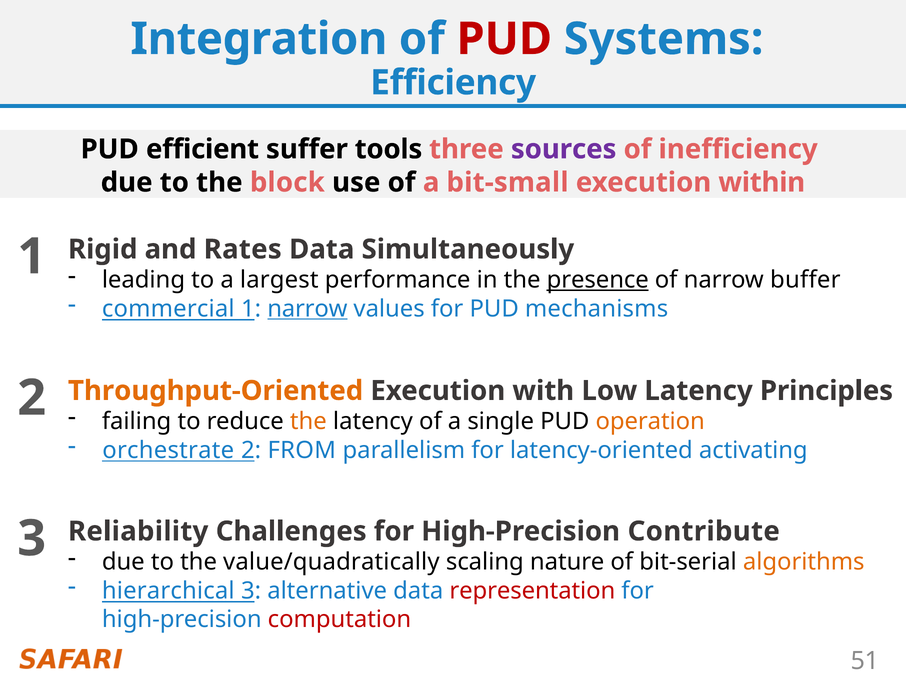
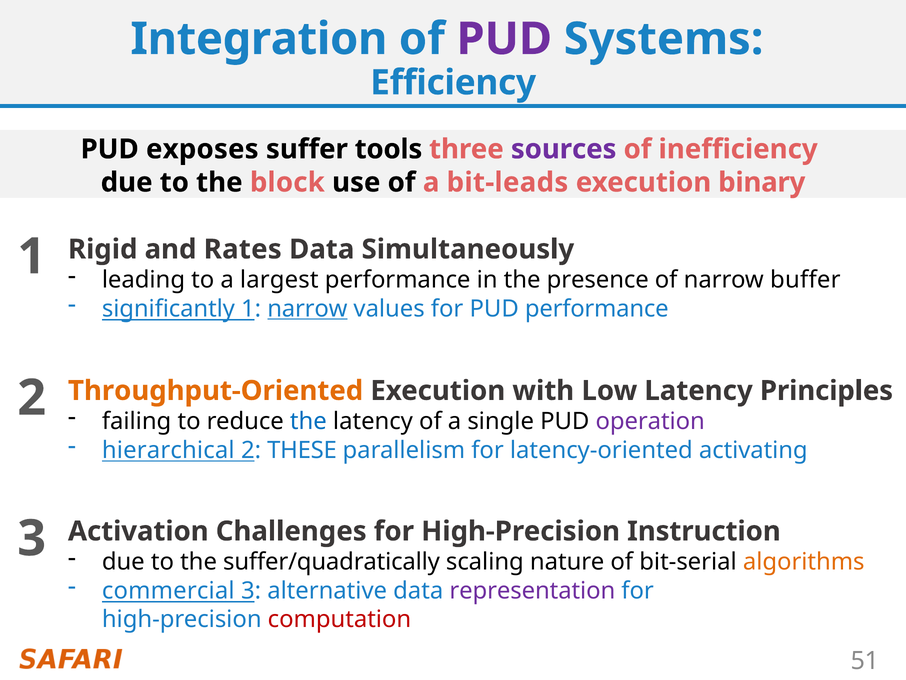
PUD at (504, 39) colour: red -> purple
efficient: efficient -> exposes
bit-small: bit-small -> bit-leads
within: within -> binary
presence underline: present -> none
commercial: commercial -> significantly
PUD mechanisms: mechanisms -> performance
the at (308, 421) colour: orange -> blue
operation colour: orange -> purple
orchestrate: orchestrate -> hierarchical
FROM: FROM -> THESE
Reliability: Reliability -> Activation
Contribute: Contribute -> Instruction
value/quadratically: value/quadratically -> suffer/quadratically
hierarchical: hierarchical -> commercial
representation colour: red -> purple
